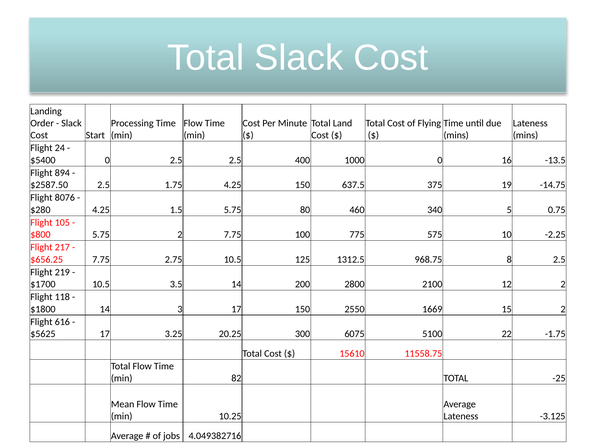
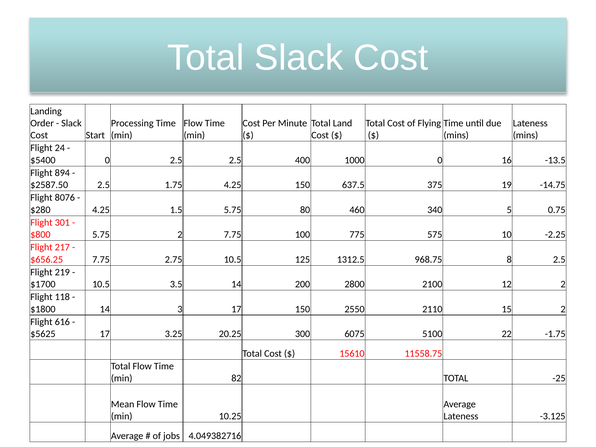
105: 105 -> 301
1669: 1669 -> 2110
